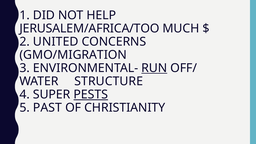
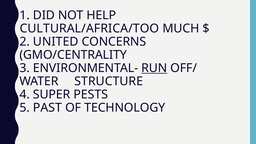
JERUSALEM/AFRICA/TOO: JERUSALEM/AFRICA/TOO -> CULTURAL/AFRICA/TOO
GMO/MIGRATION: GMO/MIGRATION -> GMO/CENTRALITY
PESTS underline: present -> none
CHRISTIANITY: CHRISTIANITY -> TECHNOLOGY
